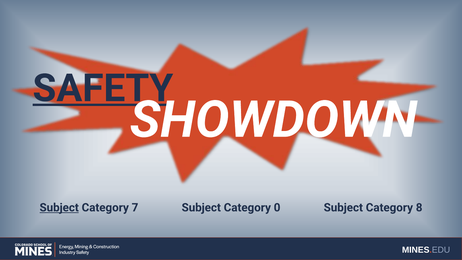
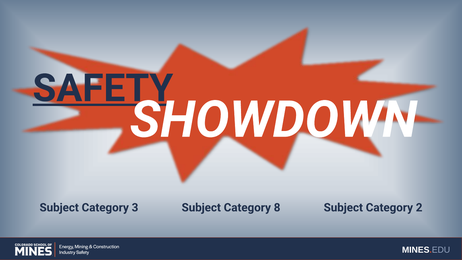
Subject at (59, 207) underline: present -> none
7: 7 -> 3
0: 0 -> 8
8: 8 -> 2
